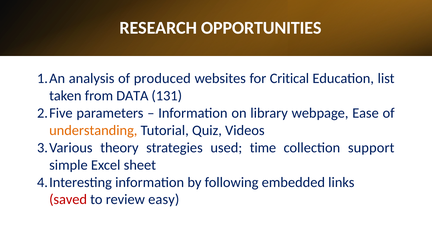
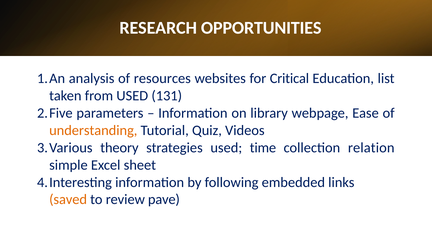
produced: produced -> resources
from DATA: DATA -> USED
support: support -> relation
saved colour: red -> orange
easy: easy -> pave
